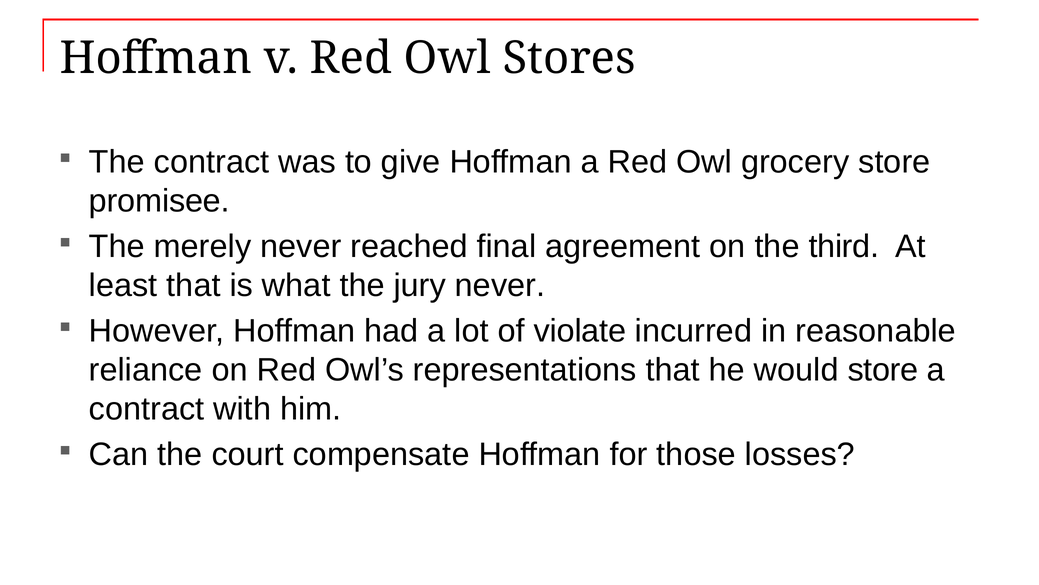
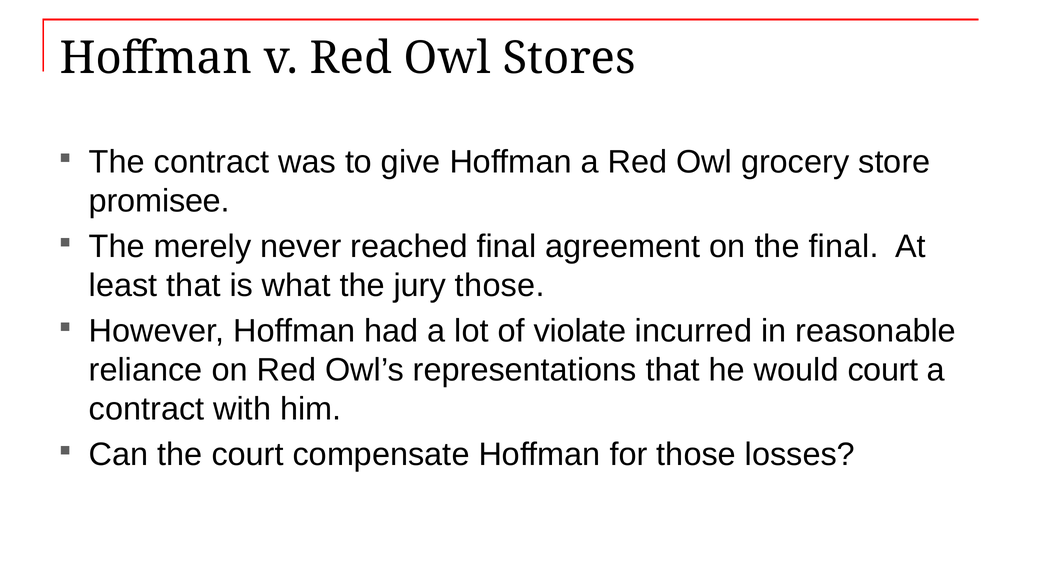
the third: third -> final
jury never: never -> those
would store: store -> court
